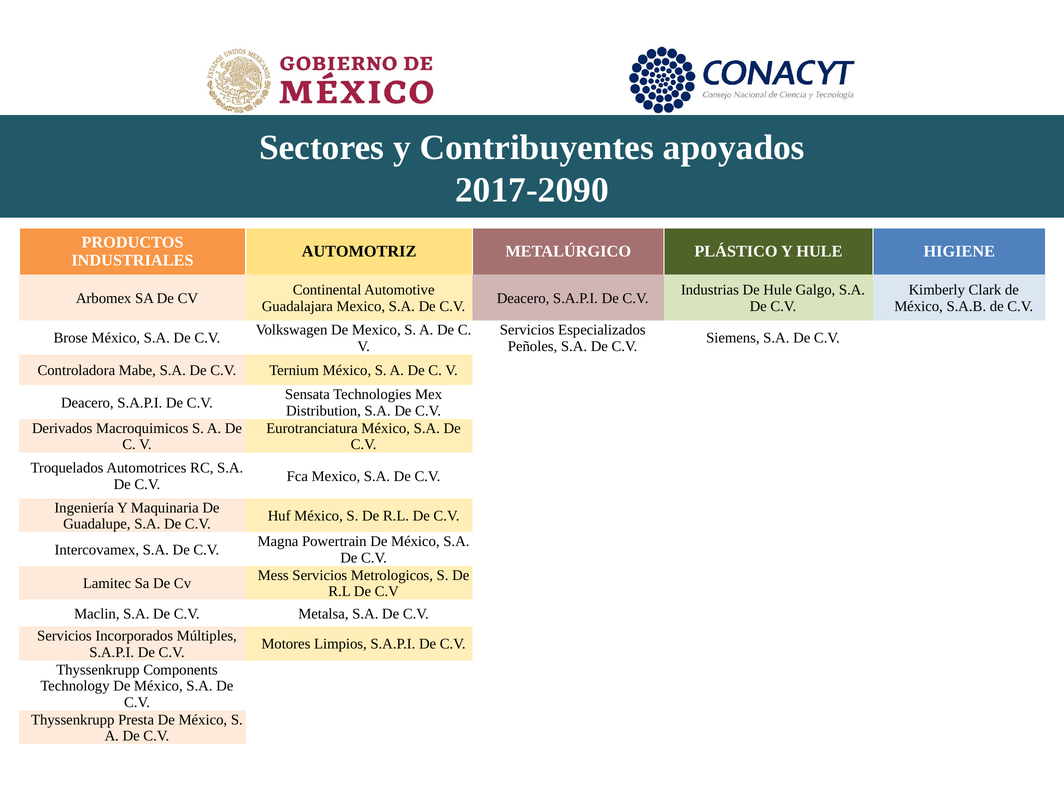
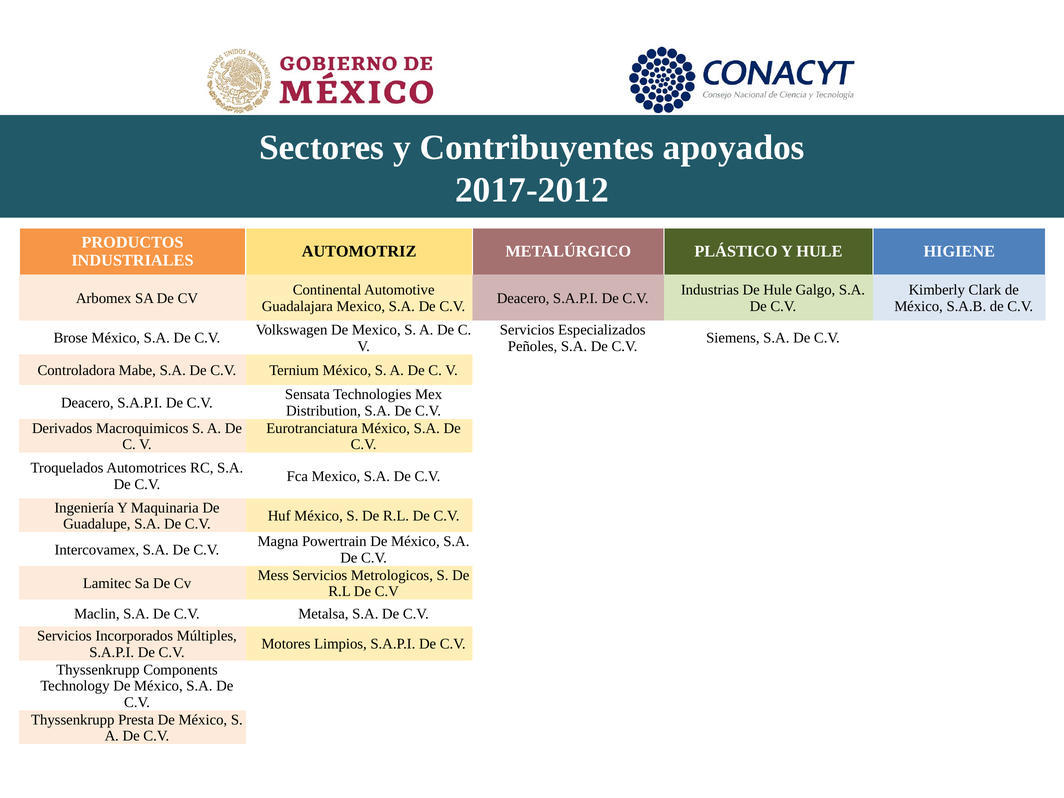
2017-2090: 2017-2090 -> 2017-2012
